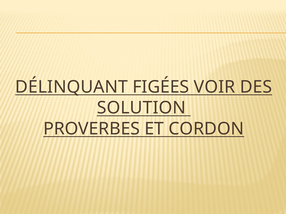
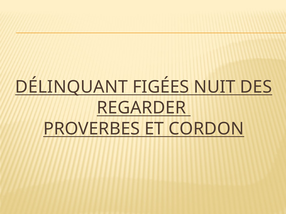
VOIR: VOIR -> NUIT
SOLUTION: SOLUTION -> REGARDER
